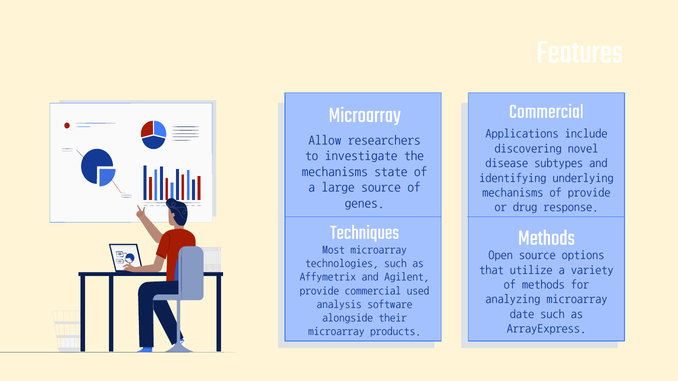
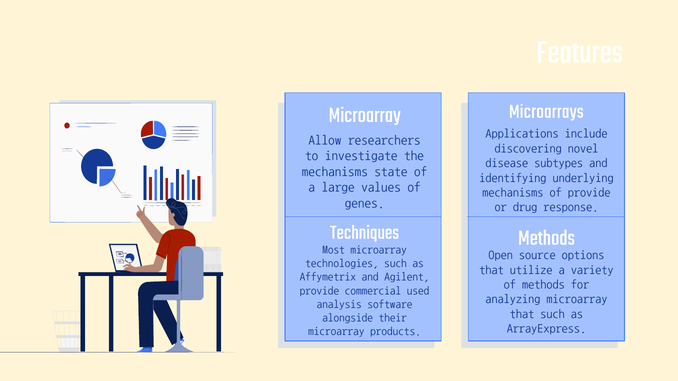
Microarray Commercial: Commercial -> Microarrays
large source: source -> values
date at (522, 314): date -> that
